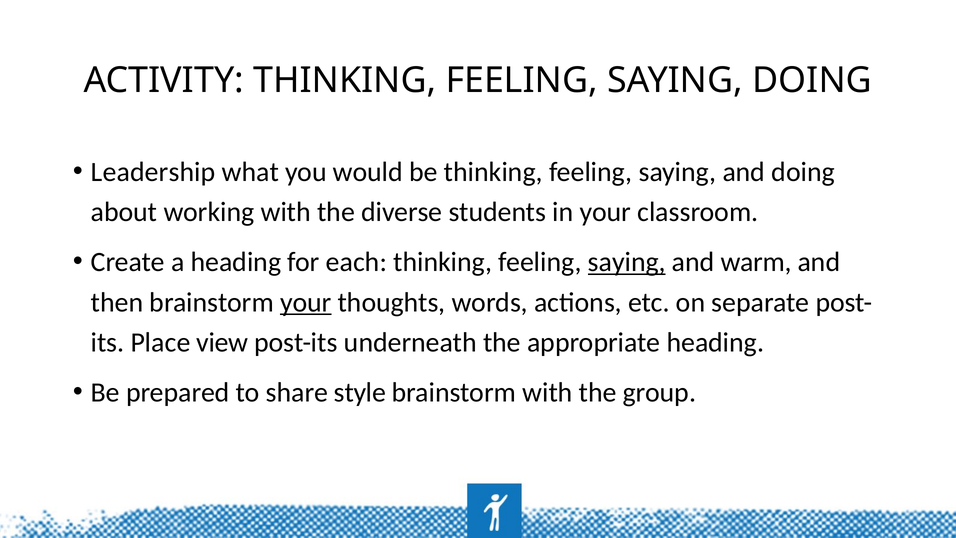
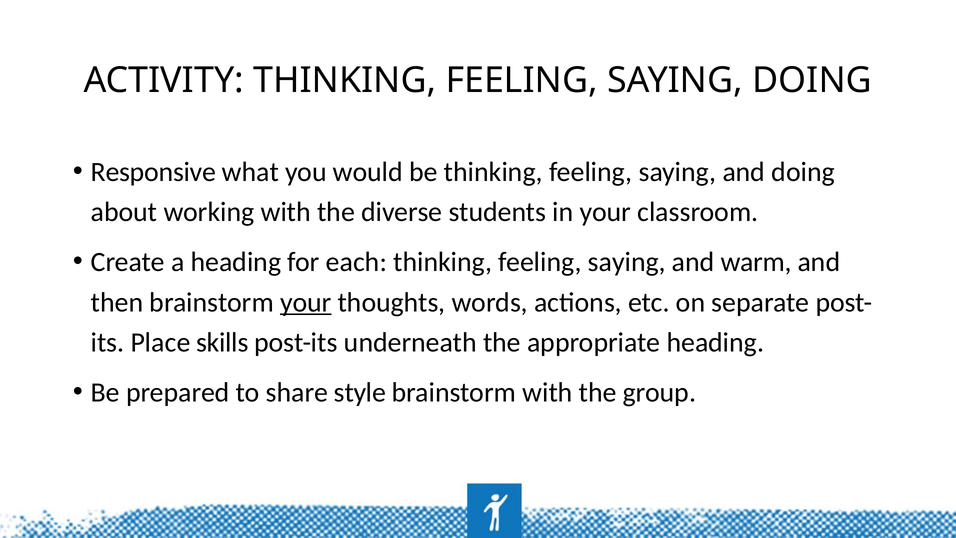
Leadership: Leadership -> Responsive
saying at (627, 262) underline: present -> none
view: view -> skills
